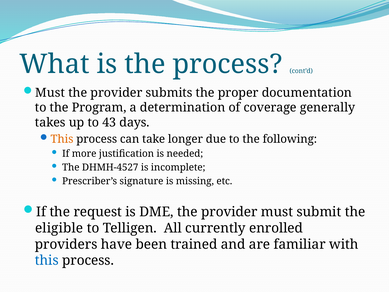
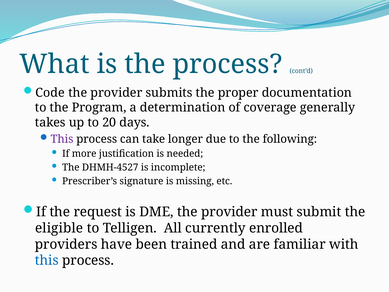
Must at (50, 93): Must -> Code
43: 43 -> 20
This at (62, 139) colour: orange -> purple
